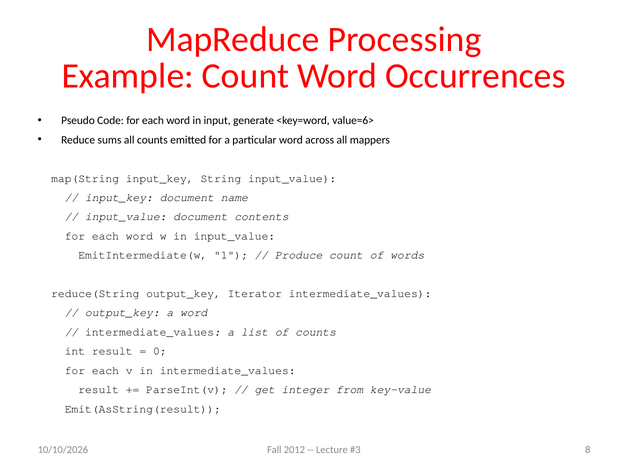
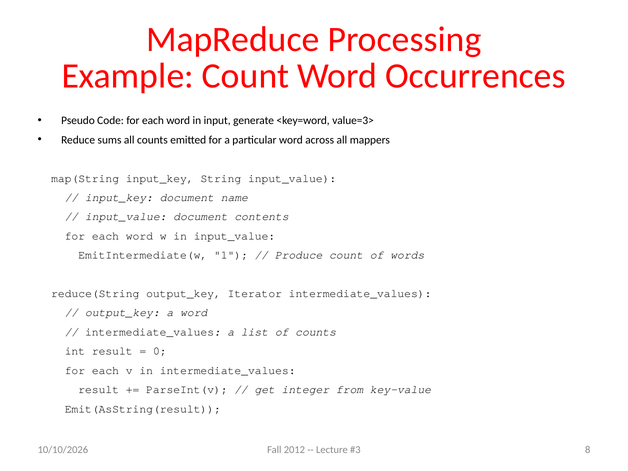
value=6>: value=6> -> value=3>
